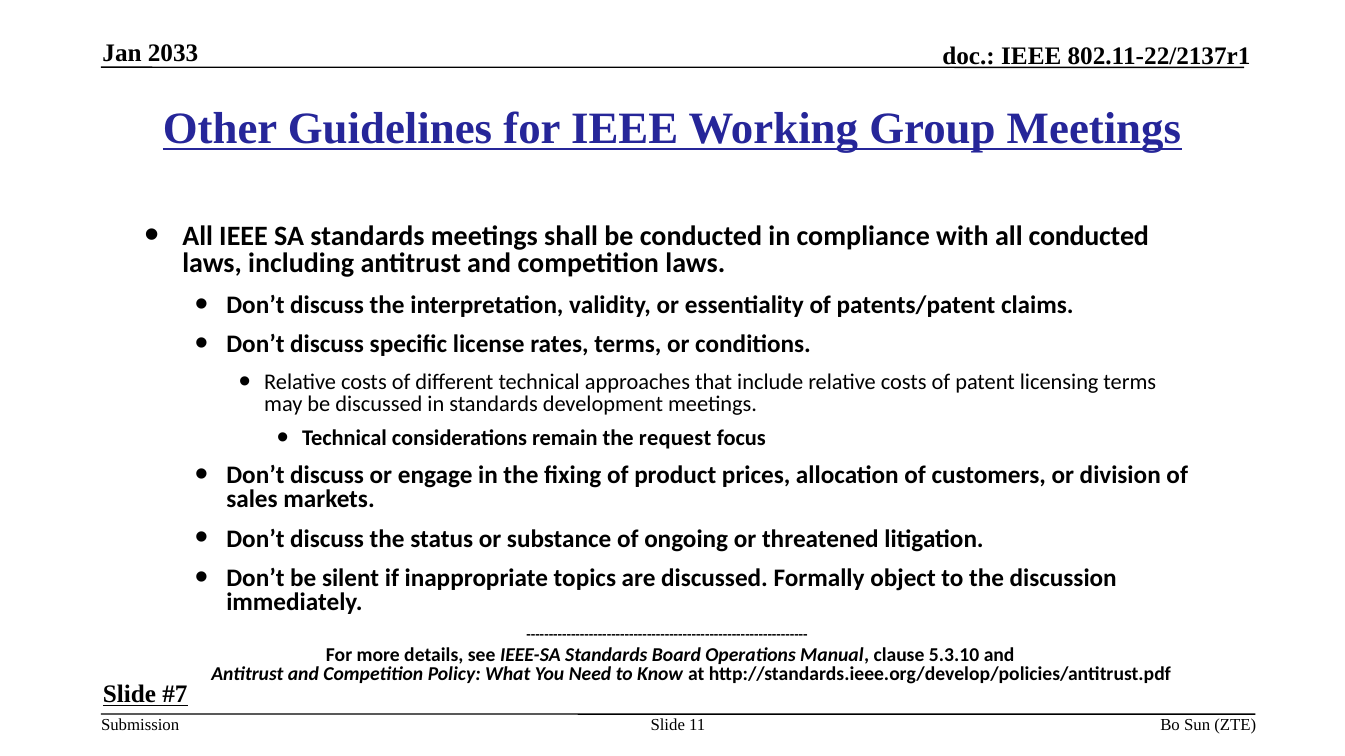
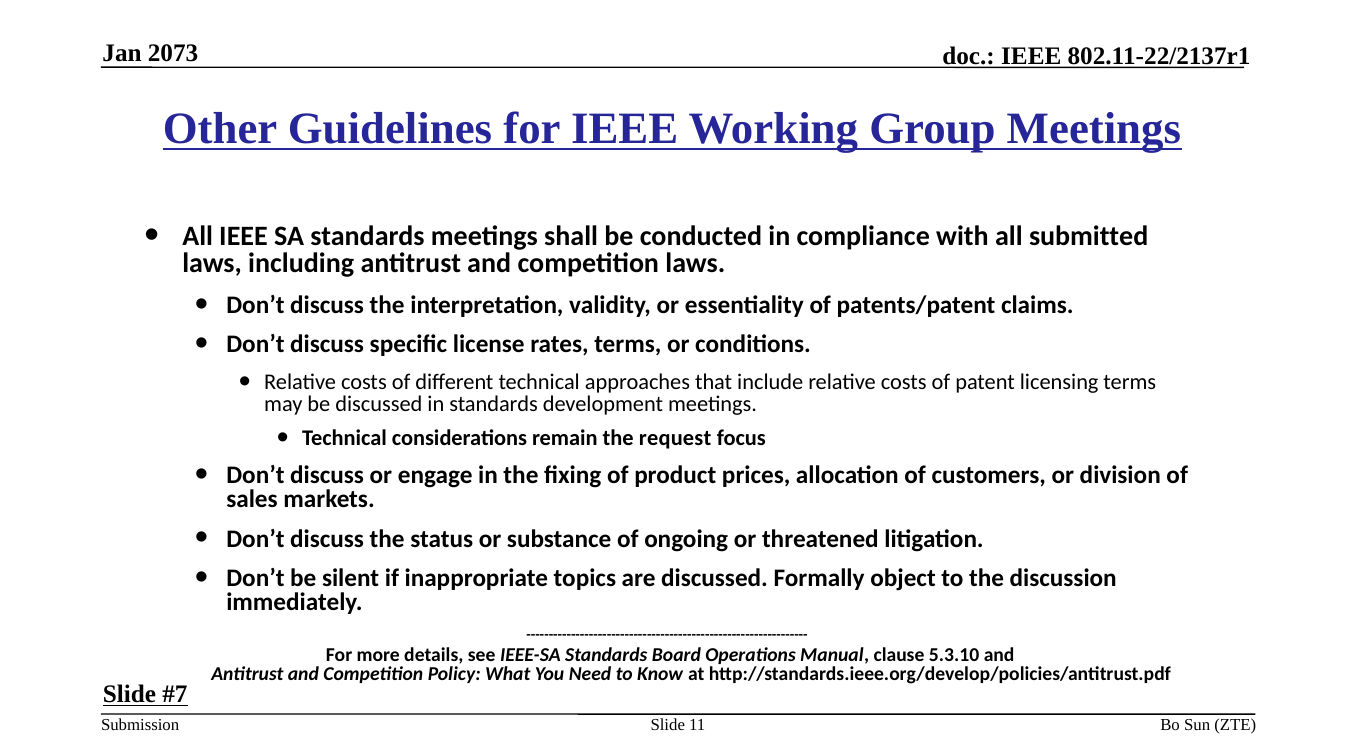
2033: 2033 -> 2073
all conducted: conducted -> submitted
